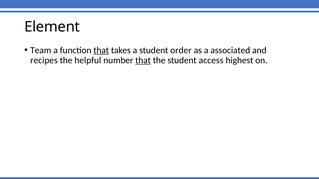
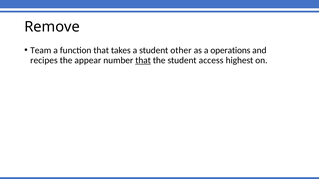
Element: Element -> Remove
that at (101, 50) underline: present -> none
order: order -> other
associated: associated -> operations
helpful: helpful -> appear
